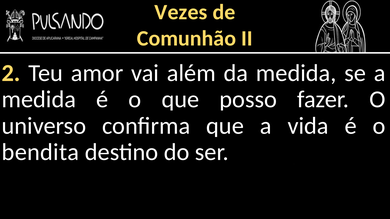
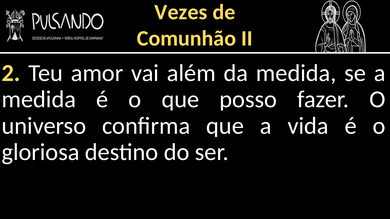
bendita: bendita -> gloriosa
